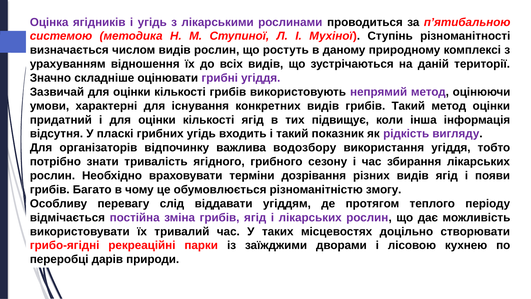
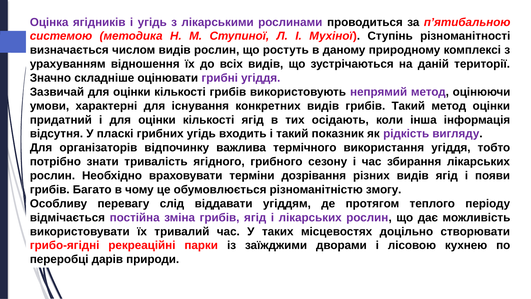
підвищує: підвищує -> осідають
водозбору: водозбору -> термічного
